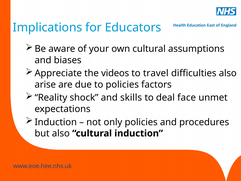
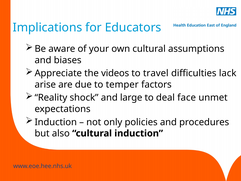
difficulties also: also -> lack
to policies: policies -> temper
skills: skills -> large
